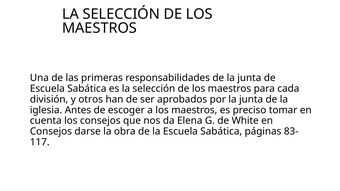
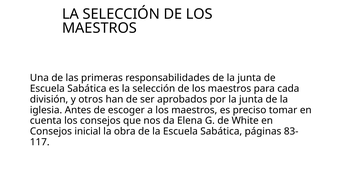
darse: darse -> inicial
